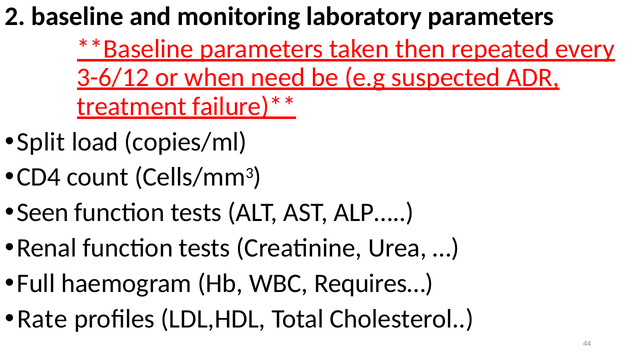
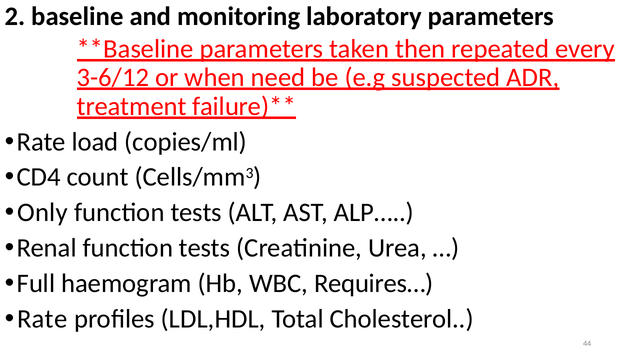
Split at (41, 142): Split -> Rate
Seen: Seen -> Only
